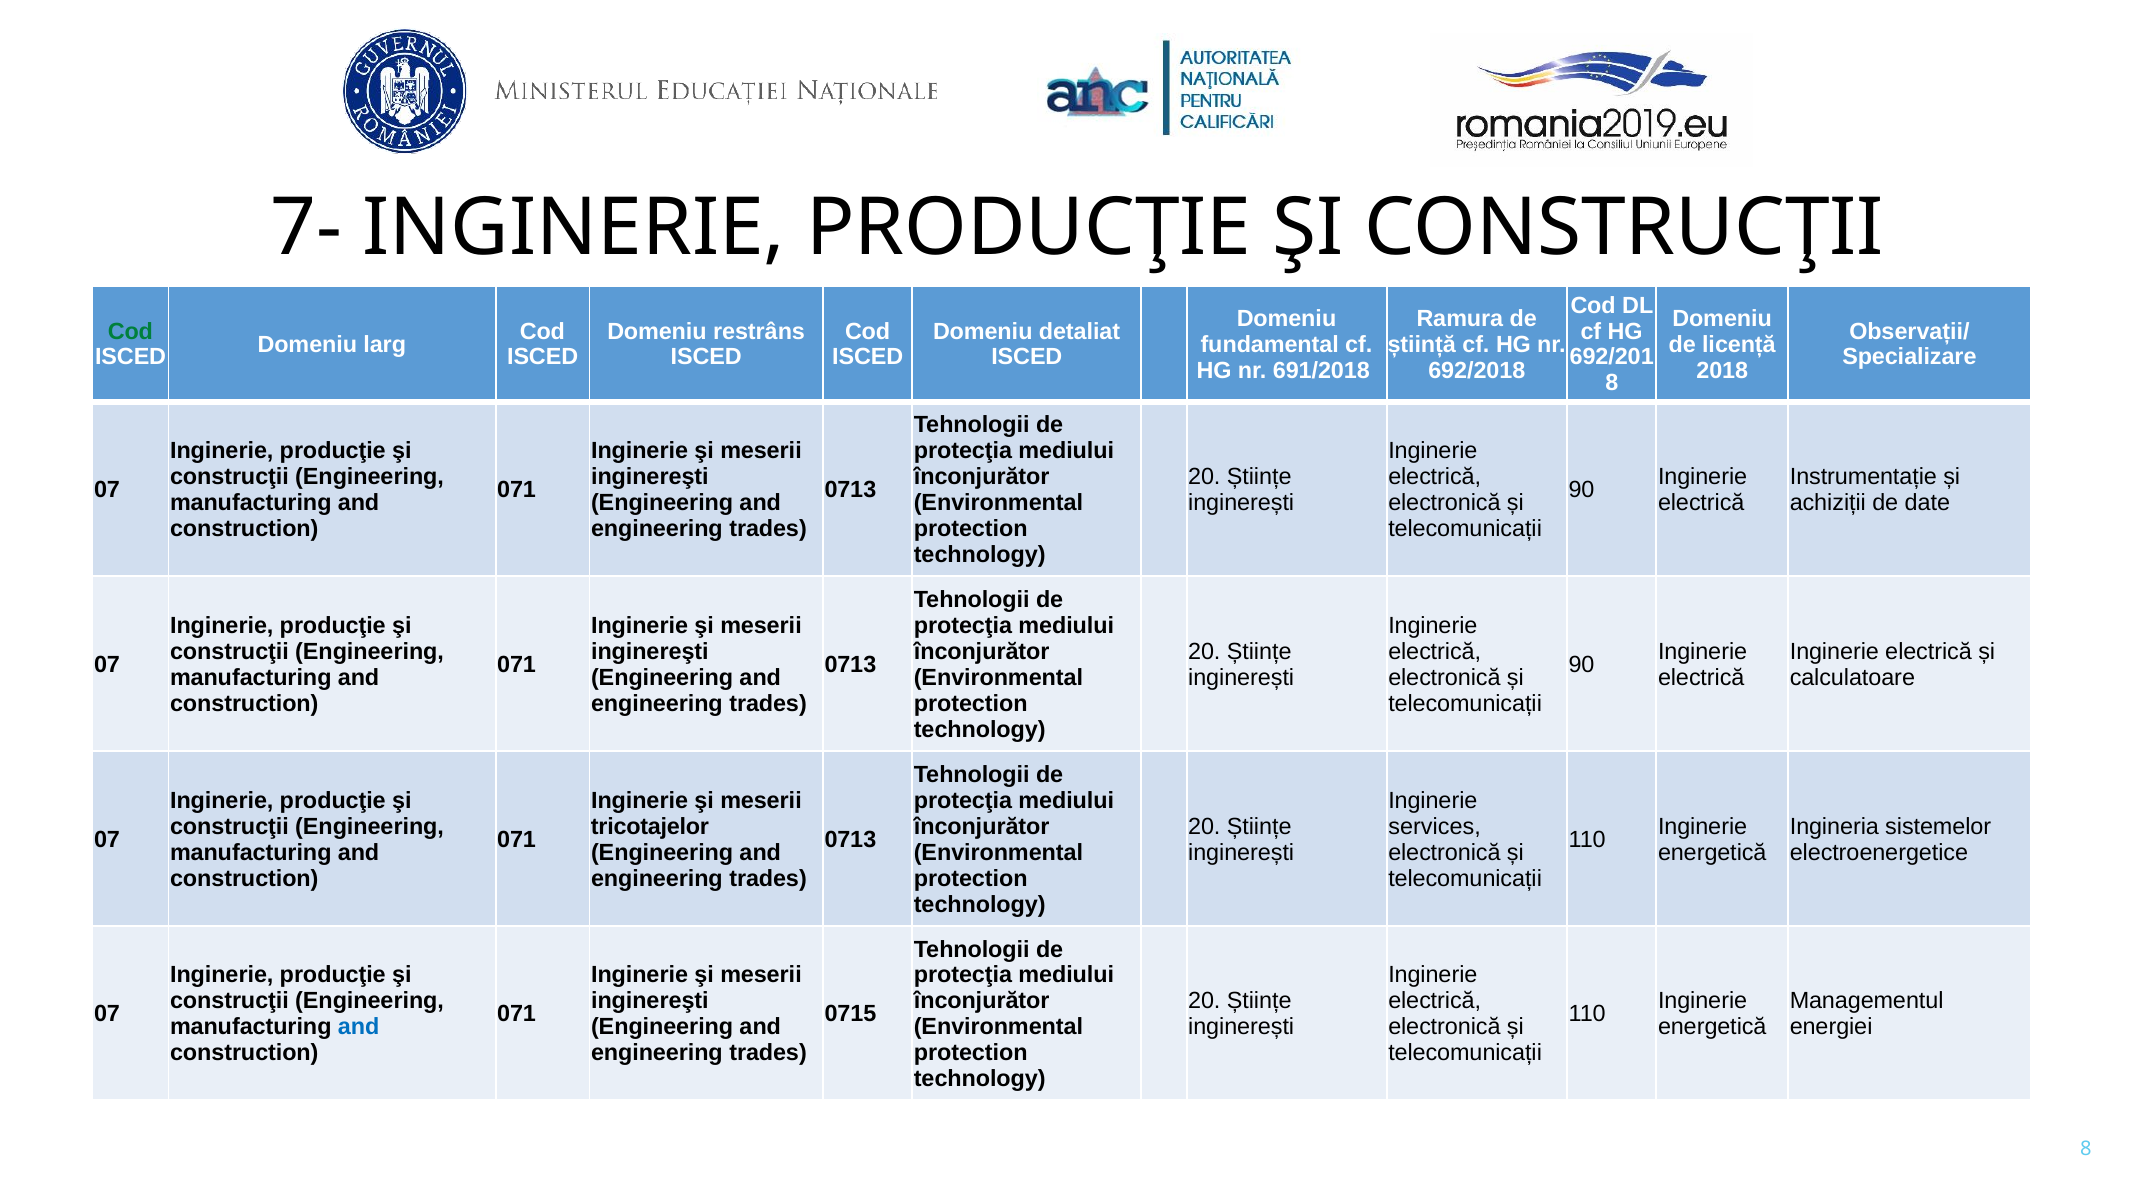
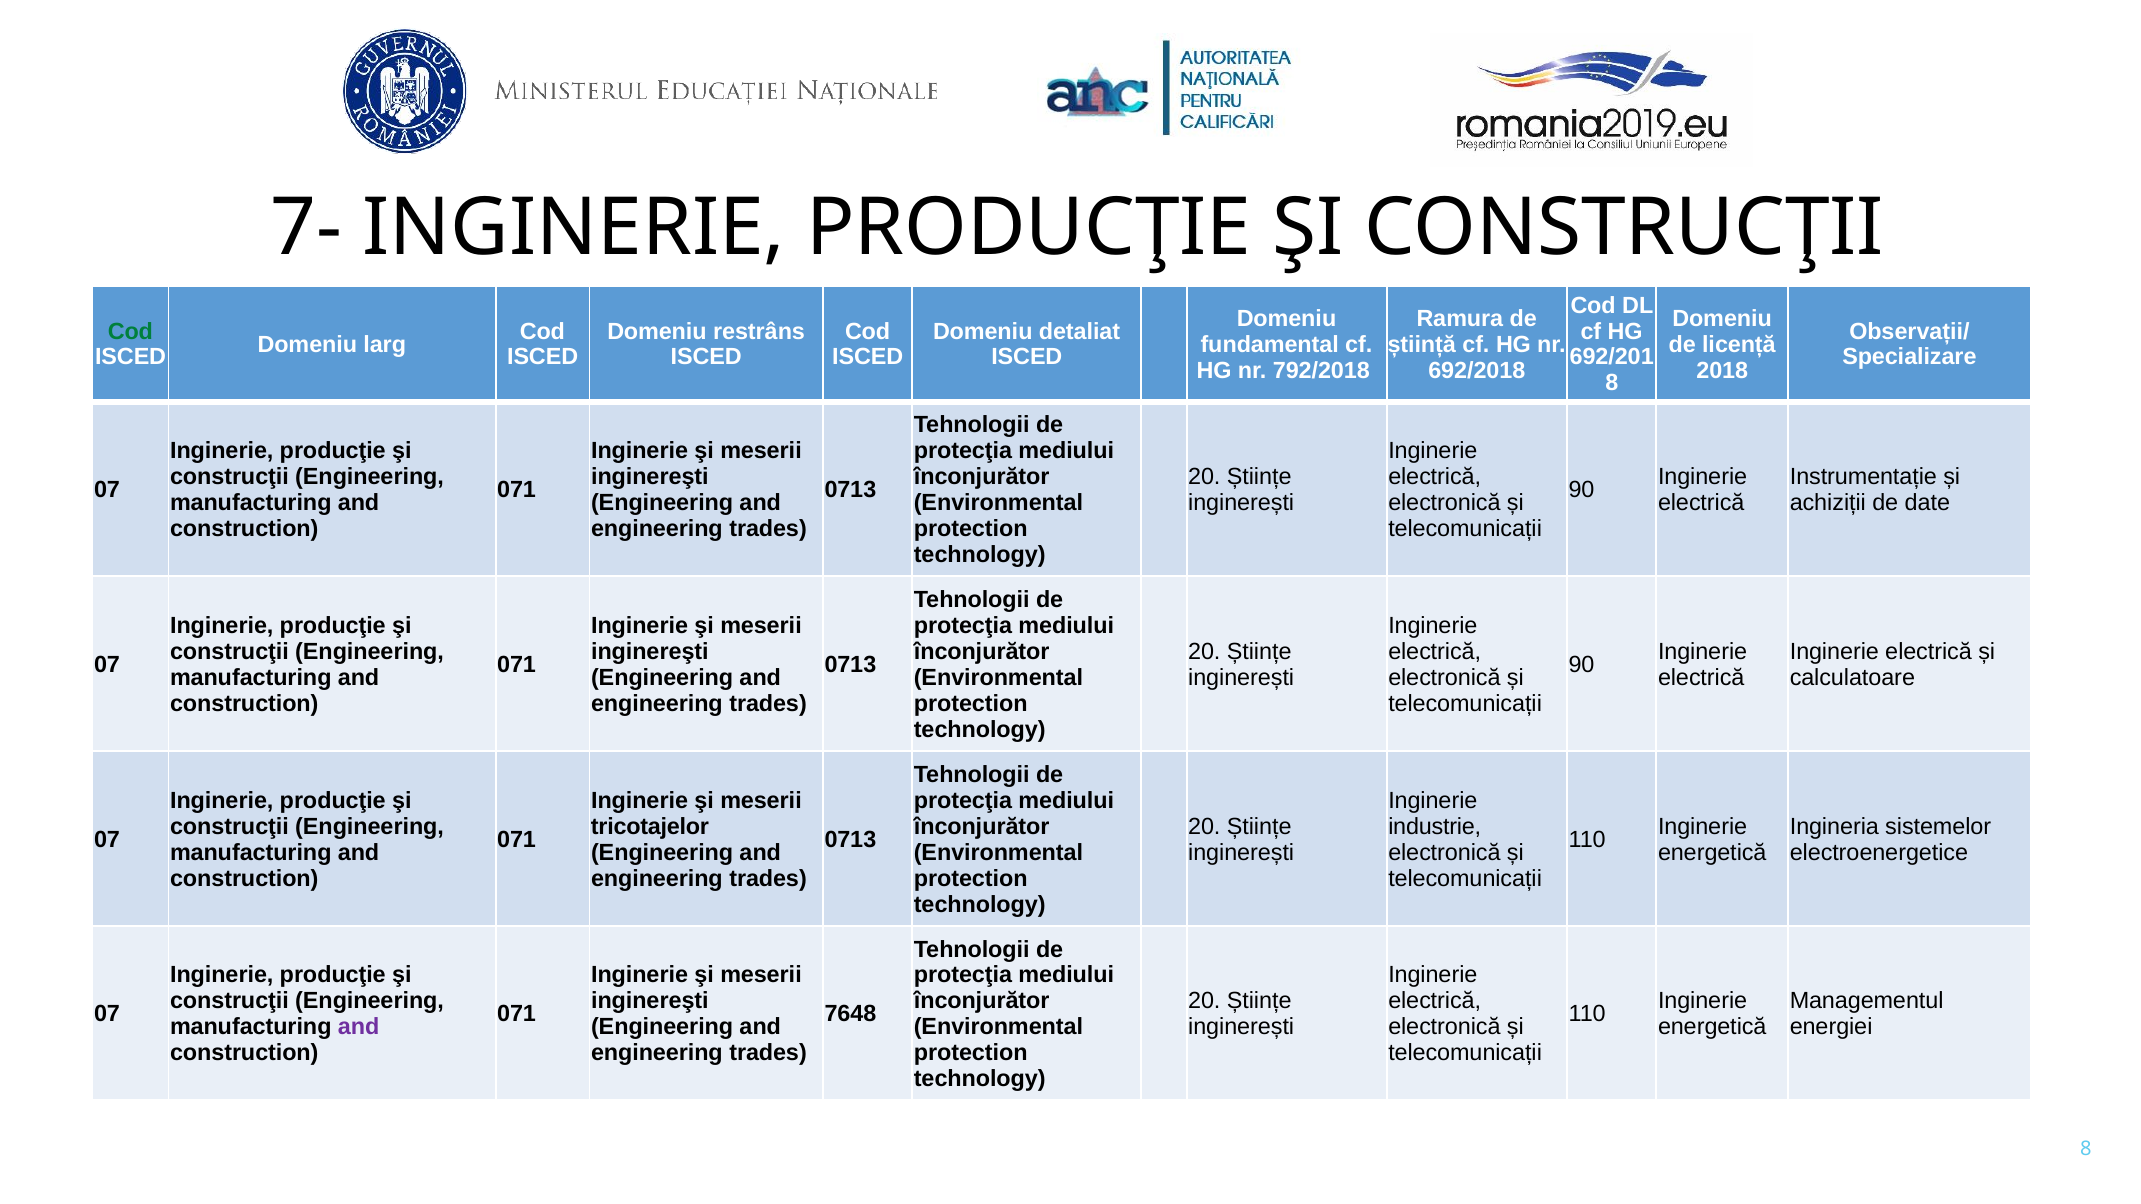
691/2018: 691/2018 -> 792/2018
services: services -> industrie
0715: 0715 -> 7648
and at (359, 1027) colour: blue -> purple
